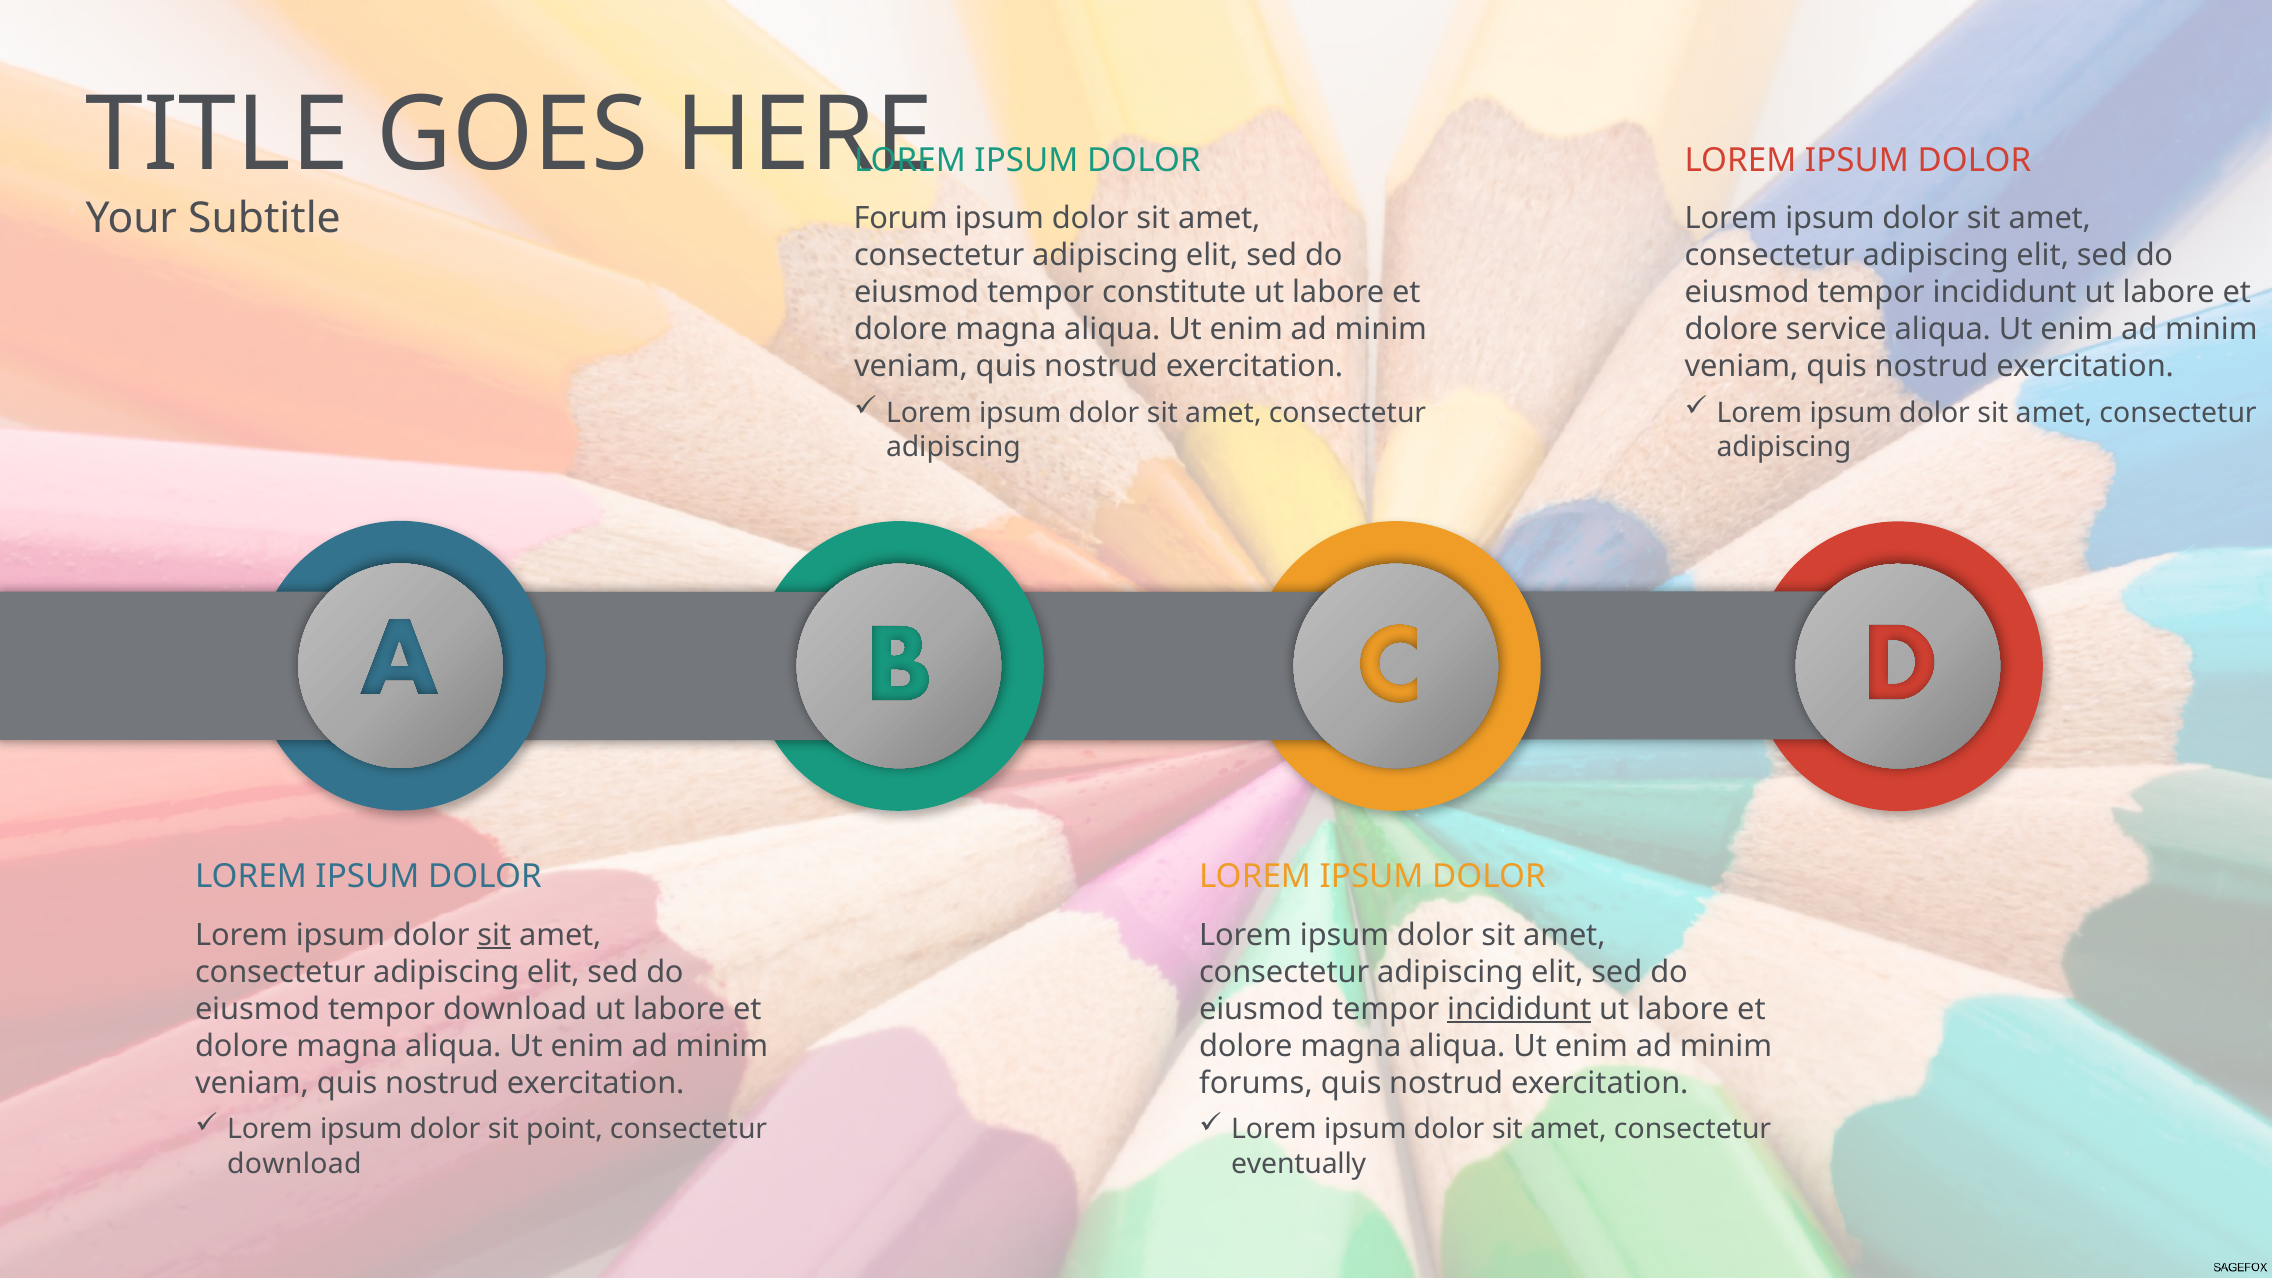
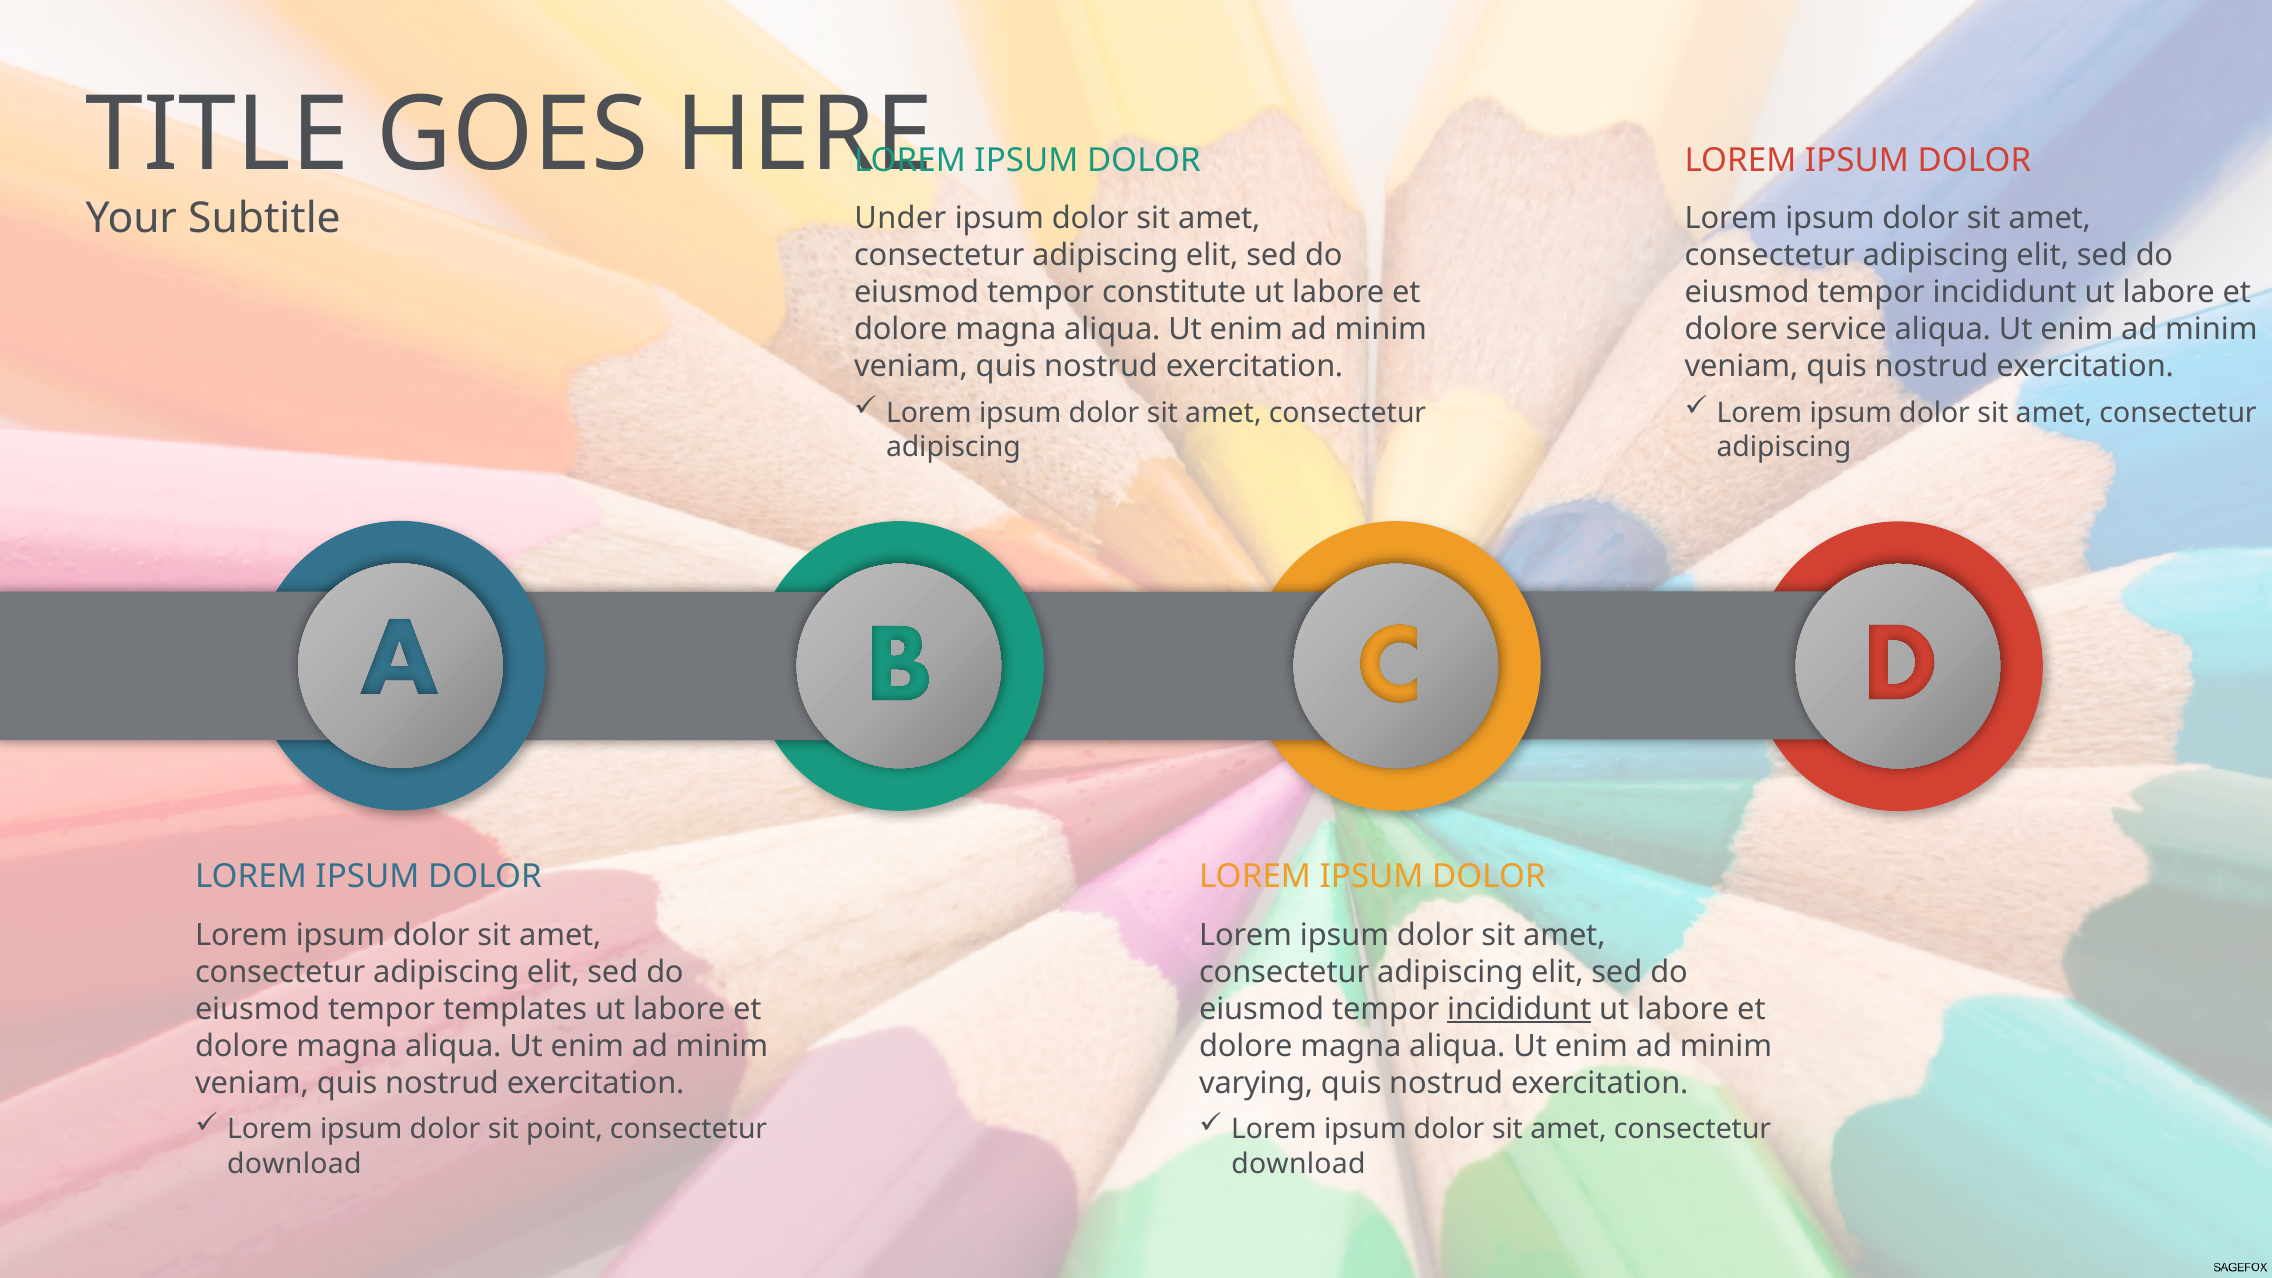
Forum: Forum -> Under
sit at (494, 935) underline: present -> none
tempor download: download -> templates
forums: forums -> varying
eventually at (1299, 1164): eventually -> download
